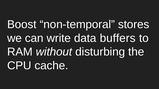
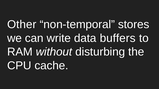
Boost: Boost -> Other
